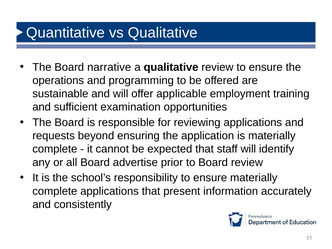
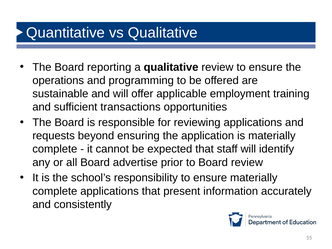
narrative: narrative -> reporting
examination: examination -> transactions
